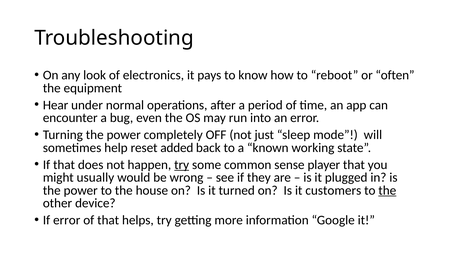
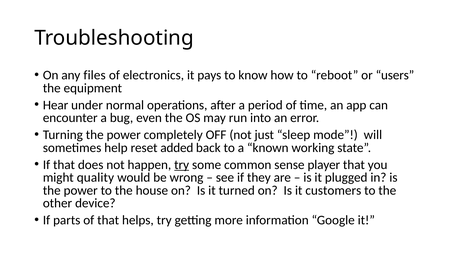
look: look -> files
often: often -> users
usually: usually -> quality
the at (387, 190) underline: present -> none
If error: error -> parts
